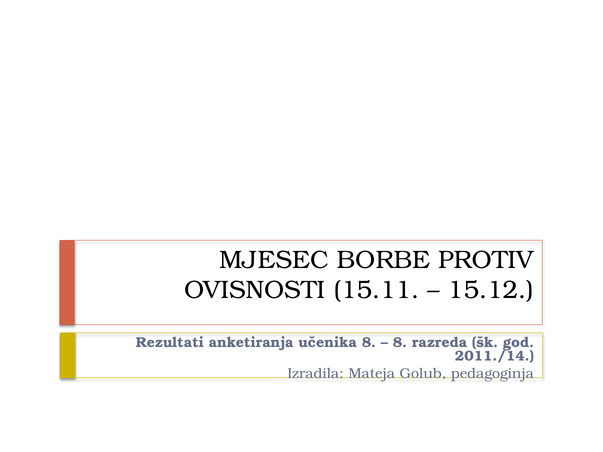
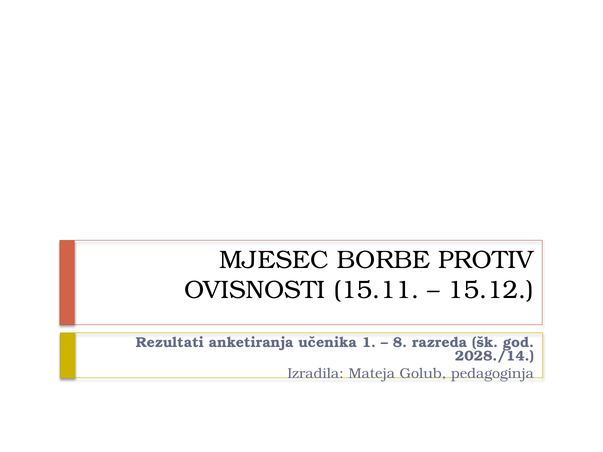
učenika 8: 8 -> 1
2011./14: 2011./14 -> 2028./14
